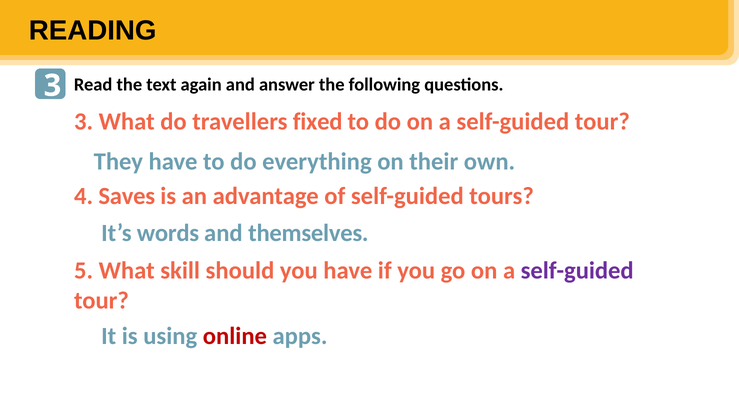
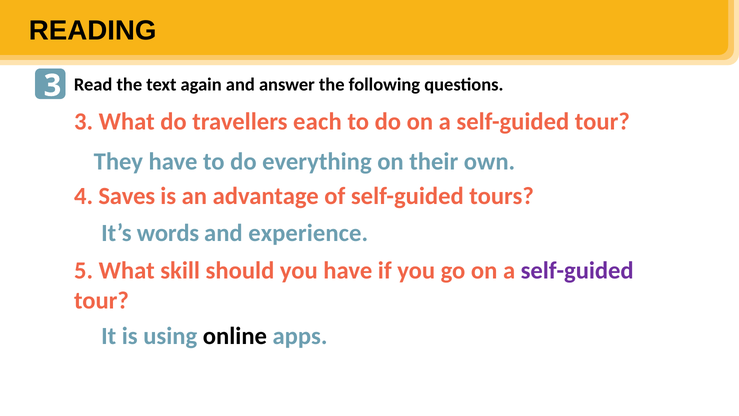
fixed: fixed -> each
themselves: themselves -> experience
online colour: red -> black
